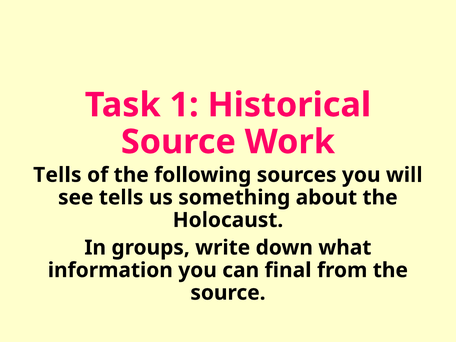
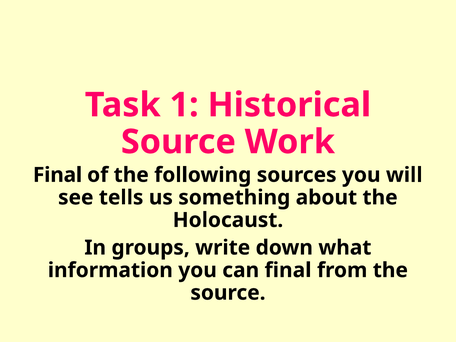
Tells at (57, 175): Tells -> Final
